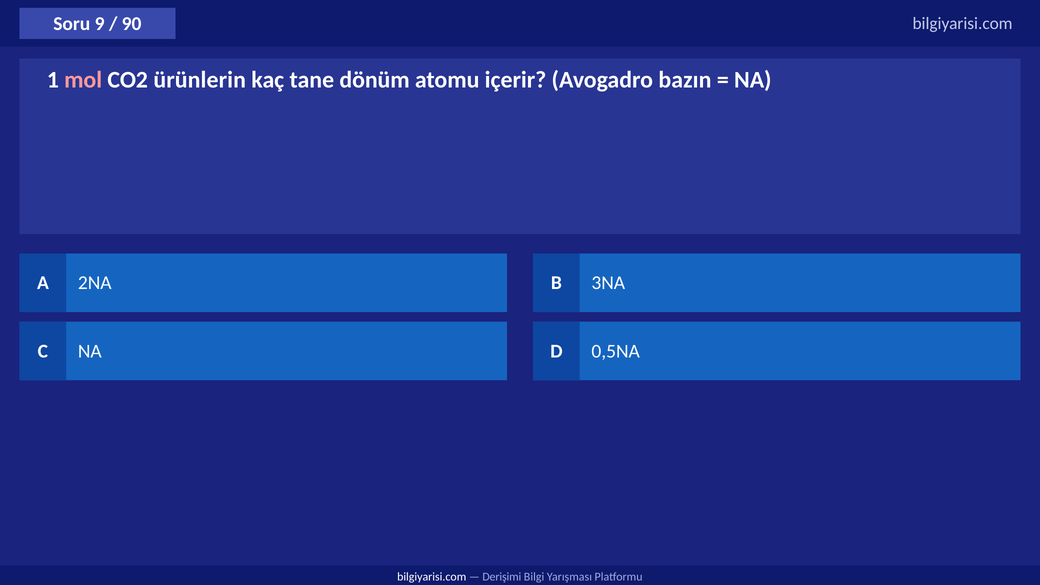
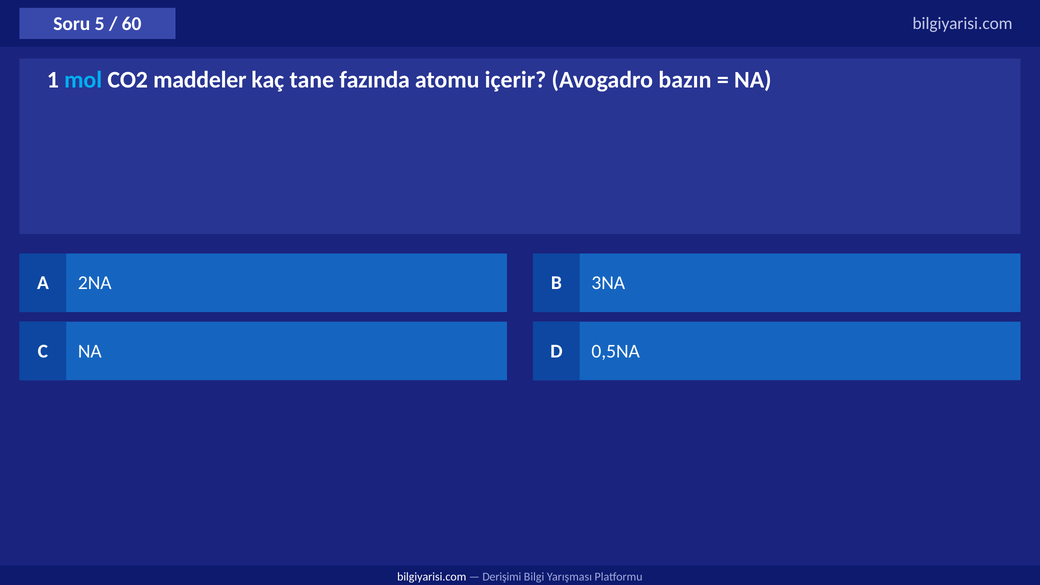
9: 9 -> 5
90: 90 -> 60
mol colour: pink -> light blue
ürünlerin: ürünlerin -> maddeler
dönüm: dönüm -> fazında
